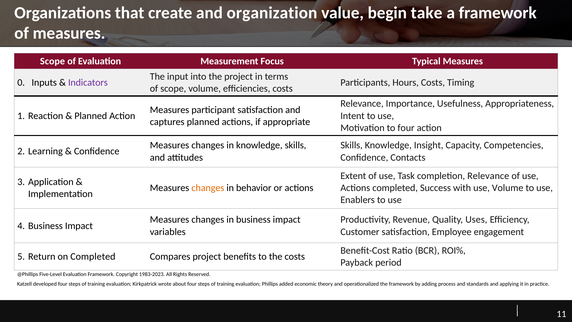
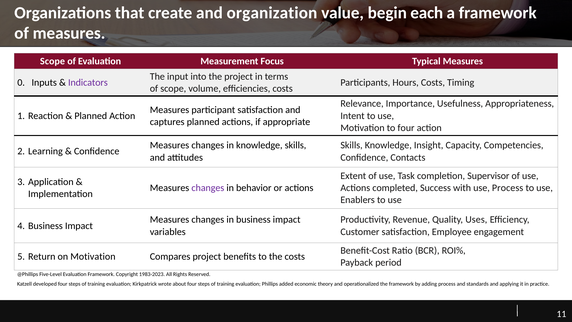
take: take -> each
completion Relevance: Relevance -> Supervisor
changes at (208, 188) colour: orange -> purple
use Volume: Volume -> Process
on Completed: Completed -> Motivation
